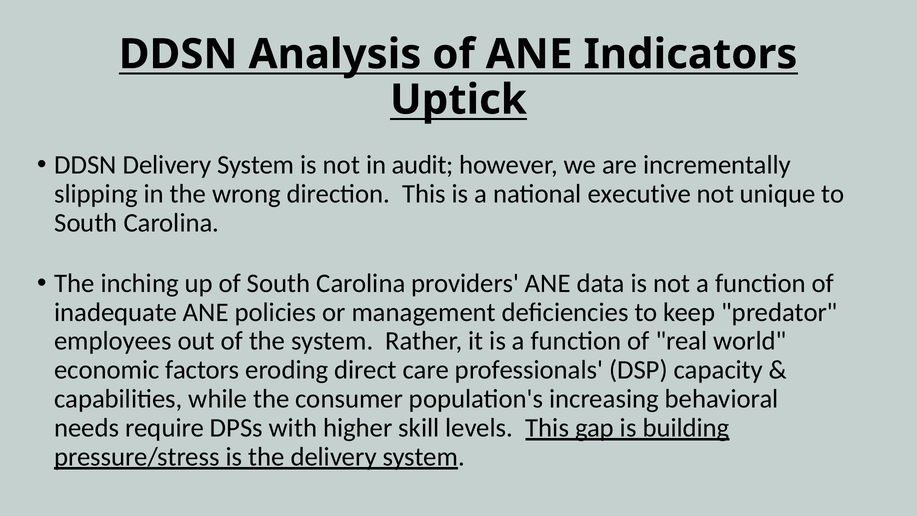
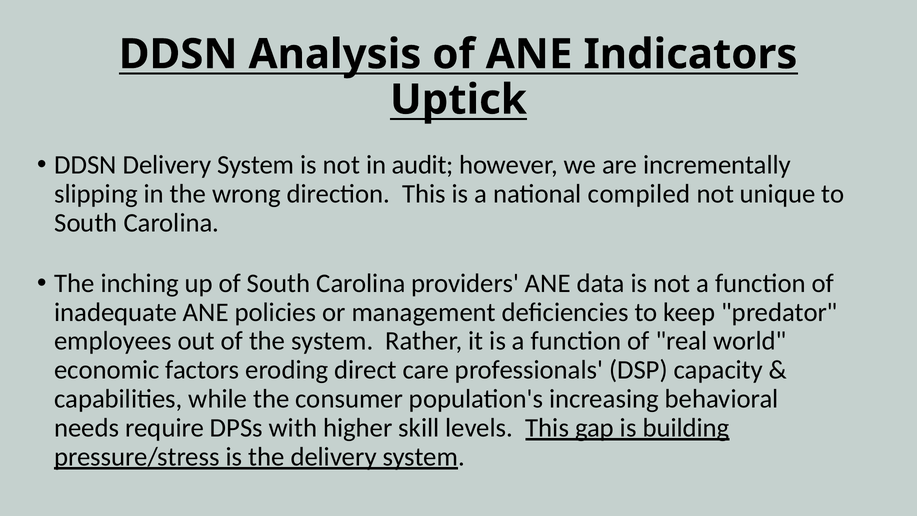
executive: executive -> compiled
